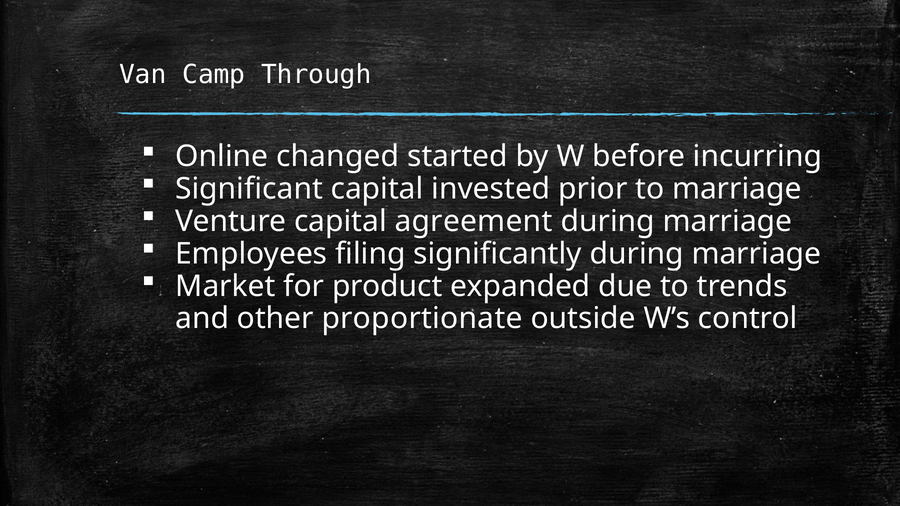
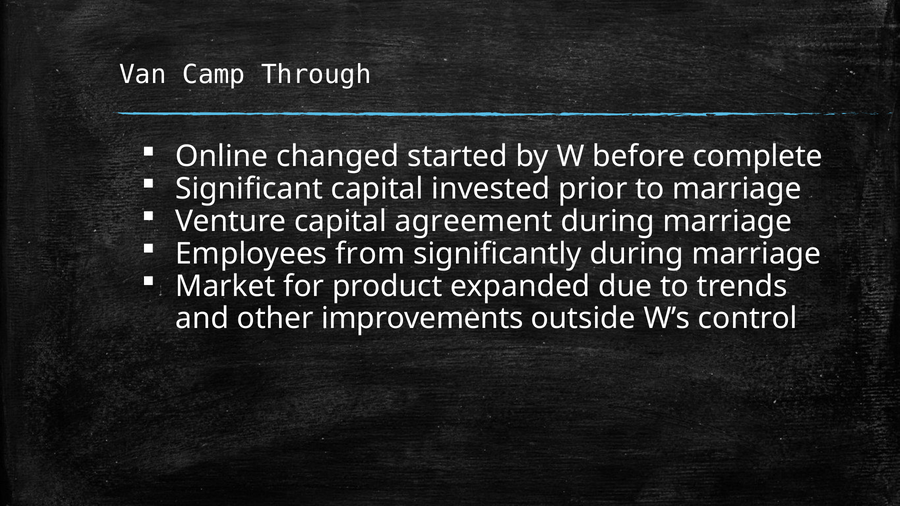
incurring: incurring -> complete
filing: filing -> from
proportionate: proportionate -> improvements
